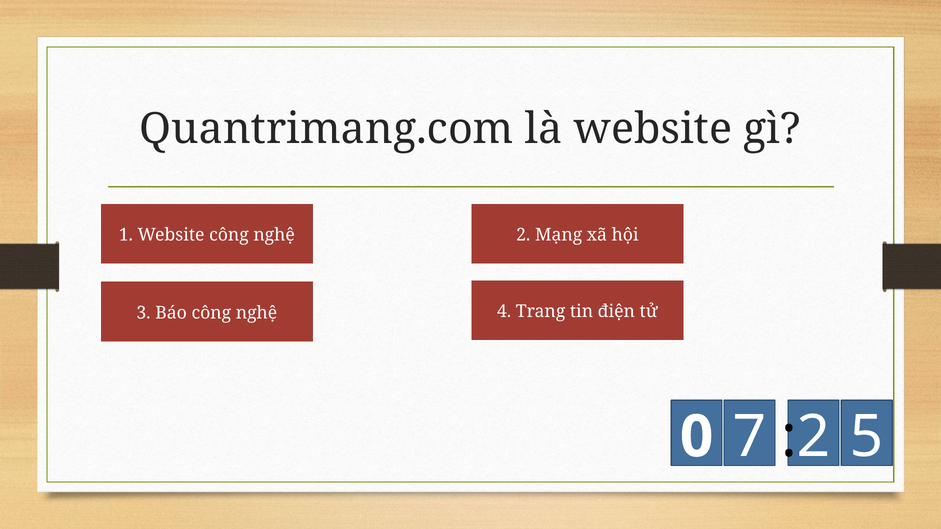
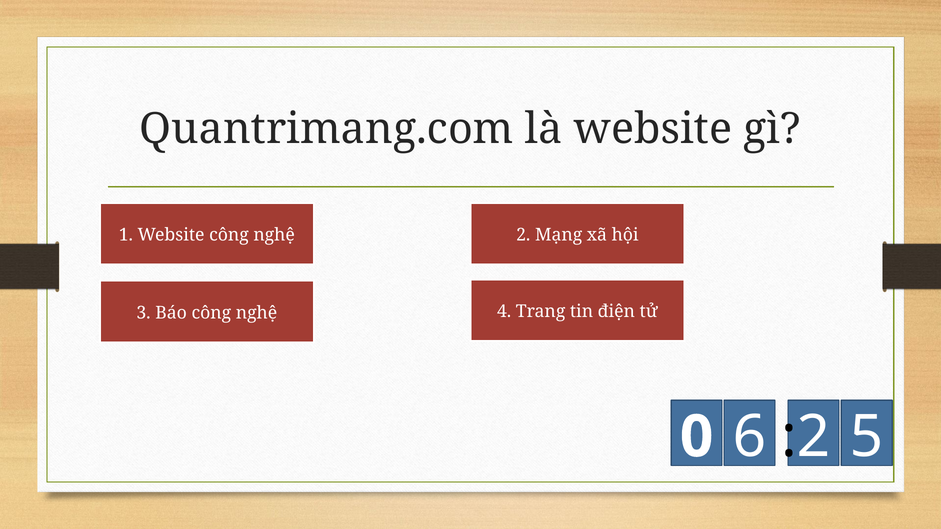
7: 7 -> 6
